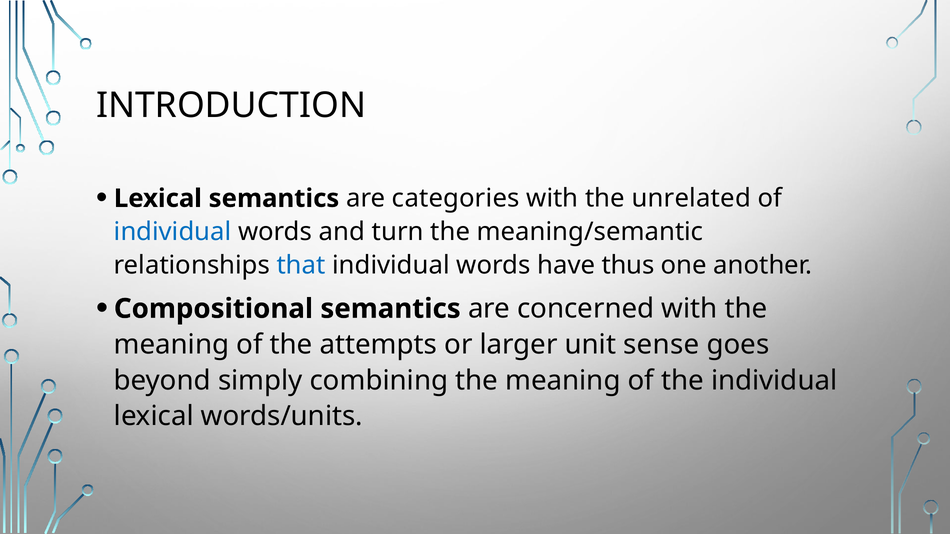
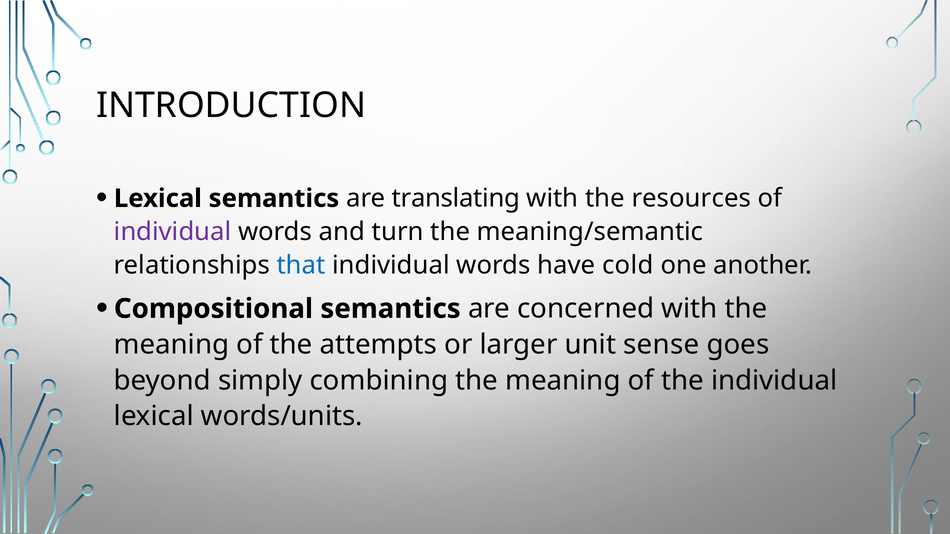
categories: categories -> translating
unrelated: unrelated -> resources
individual at (173, 232) colour: blue -> purple
thus: thus -> cold
